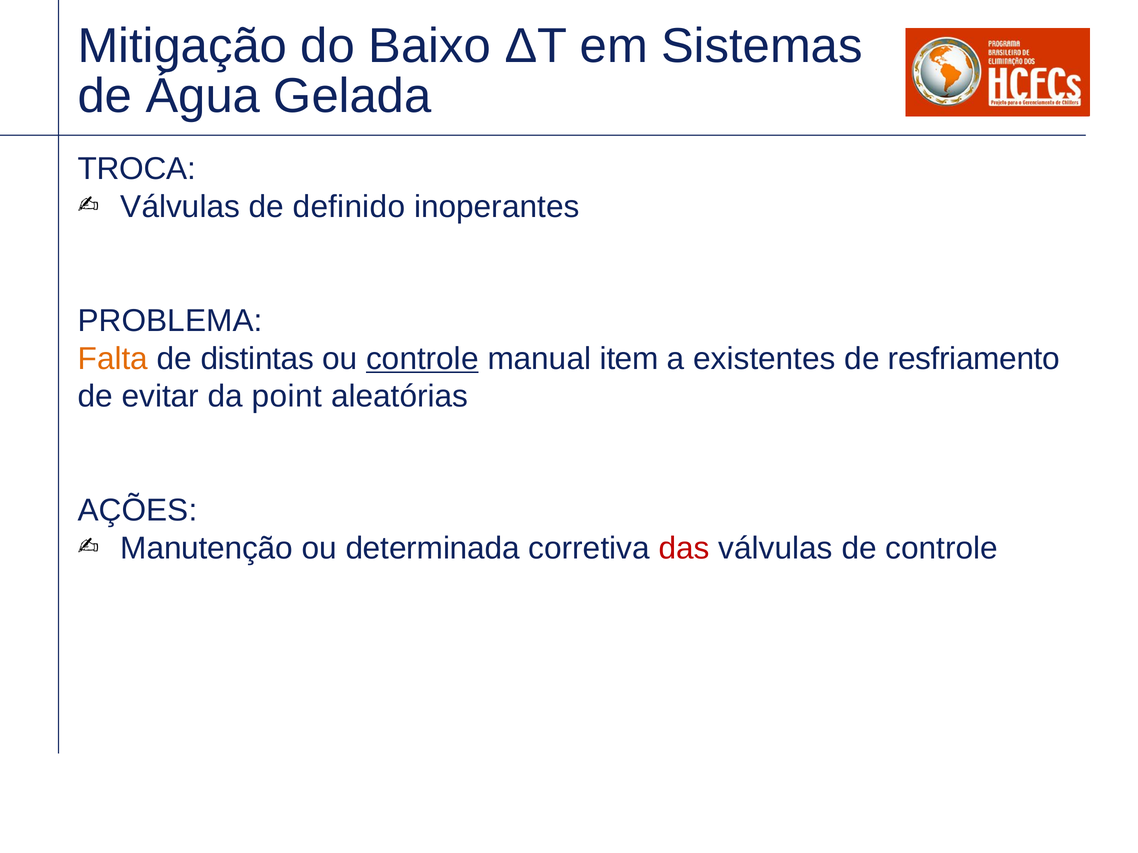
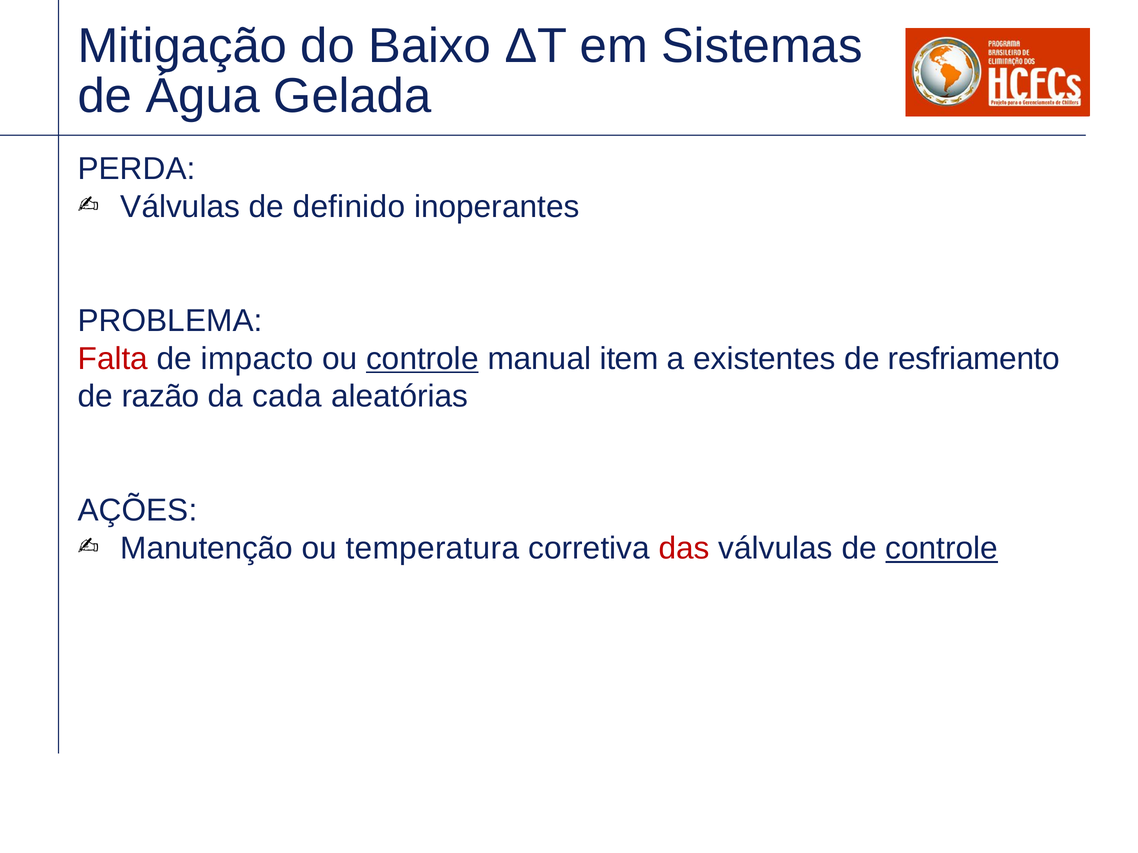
TROCA: TROCA -> PERDA
Falta colour: orange -> red
distintas: distintas -> impacto
evitar: evitar -> razão
point: point -> cada
determinada: determinada -> temperatura
controle at (942, 549) underline: none -> present
